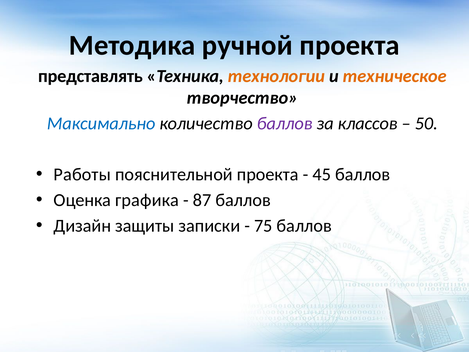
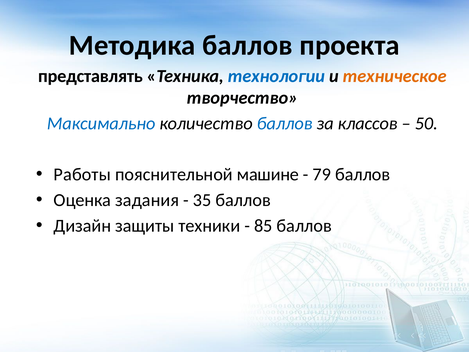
Методика ручной: ручной -> баллов
технологии colour: orange -> blue
баллов at (285, 123) colour: purple -> blue
пояснительной проекта: проекта -> машине
45: 45 -> 79
графика: графика -> задания
87: 87 -> 35
записки: записки -> техники
75: 75 -> 85
